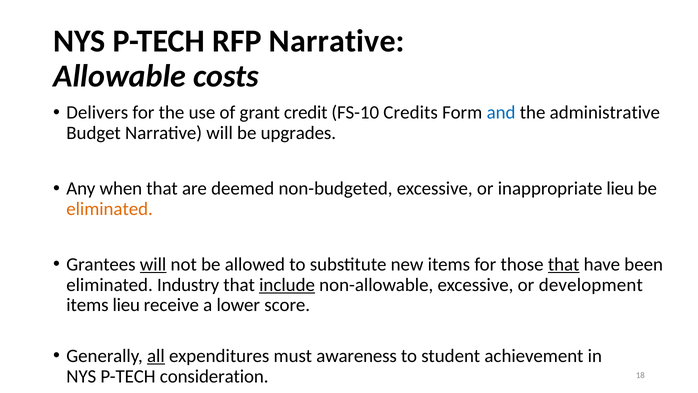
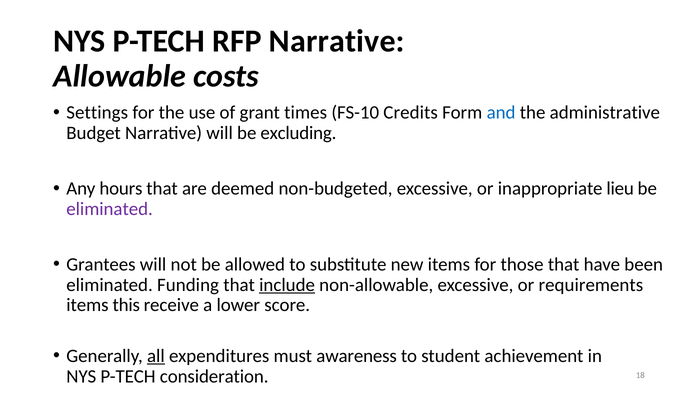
Delivers: Delivers -> Settings
credit: credit -> times
upgrades: upgrades -> excluding
when: when -> hours
eliminated at (110, 209) colour: orange -> purple
will at (153, 264) underline: present -> none
that at (564, 264) underline: present -> none
Industry: Industry -> Funding
development: development -> requirements
items lieu: lieu -> this
